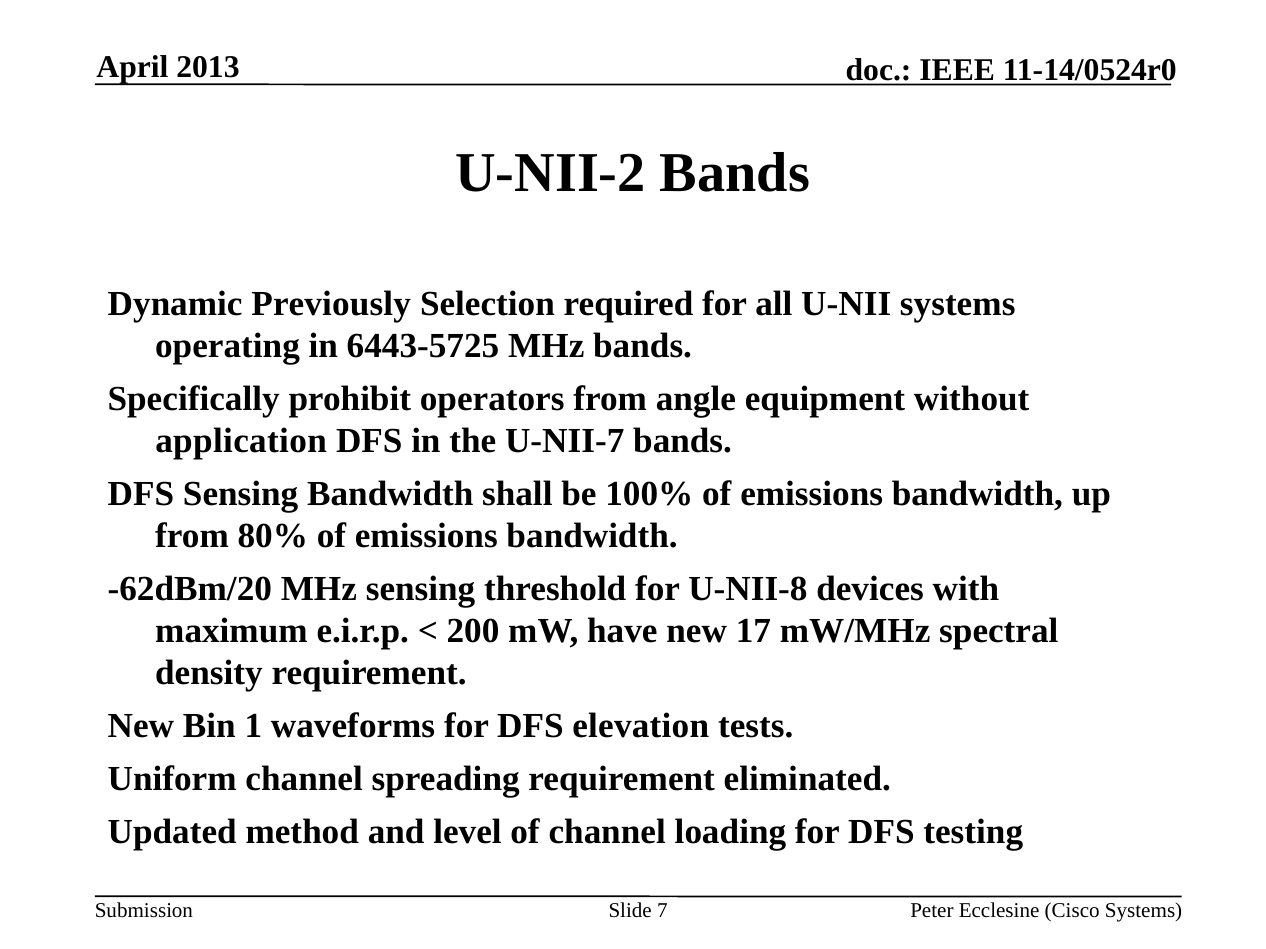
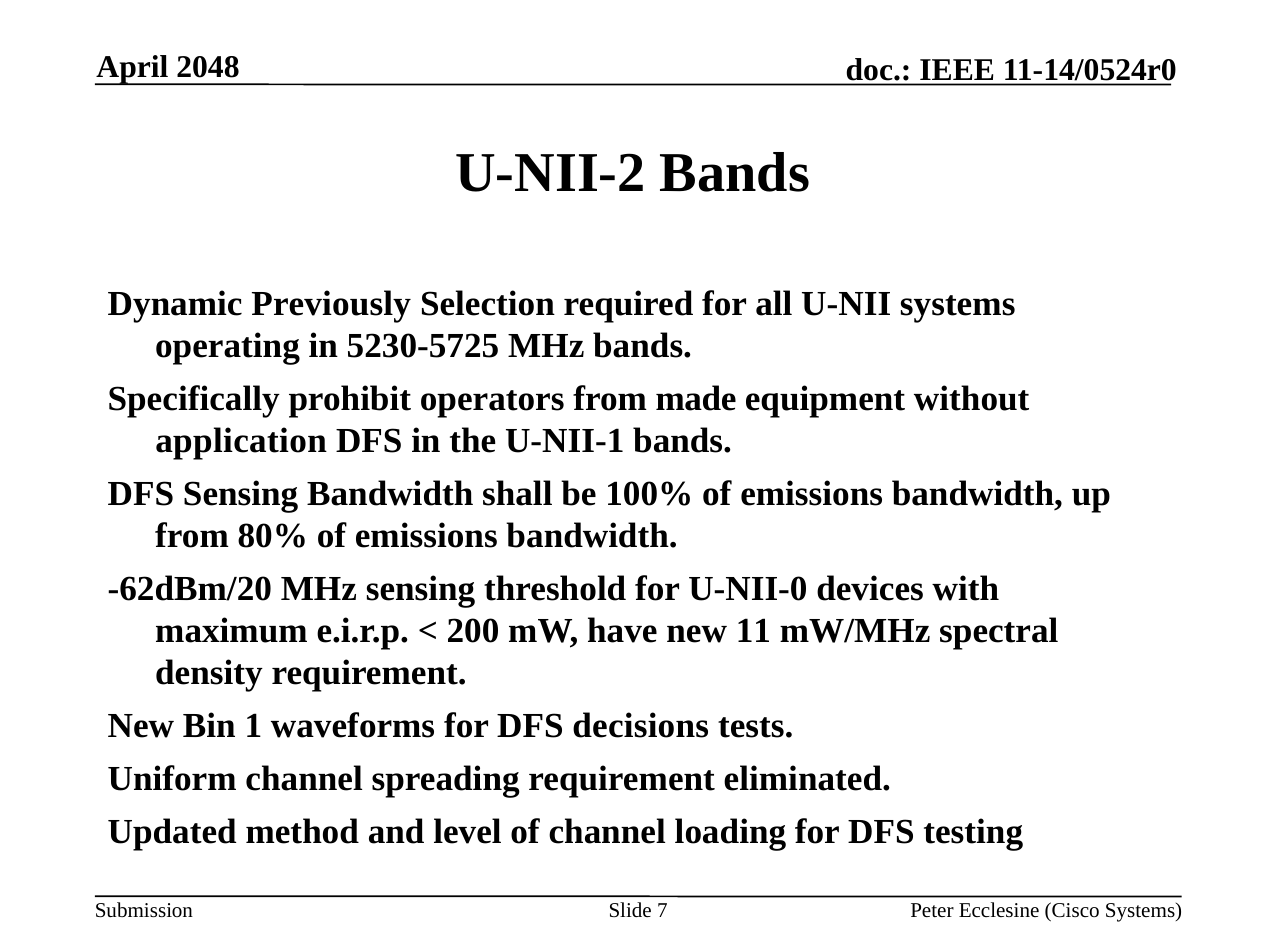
2013: 2013 -> 2048
6443-5725: 6443-5725 -> 5230-5725
angle: angle -> made
U-NII-7: U-NII-7 -> U-NII-1
U-NII-8: U-NII-8 -> U-NII-0
17: 17 -> 11
elevation: elevation -> decisions
